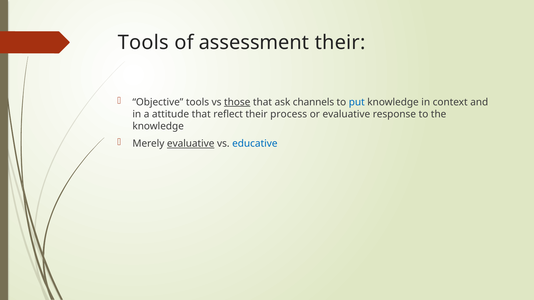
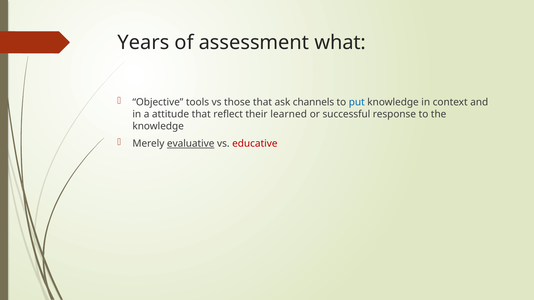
Tools at (143, 43): Tools -> Years
assessment their: their -> what
those underline: present -> none
process: process -> learned
or evaluative: evaluative -> successful
educative colour: blue -> red
